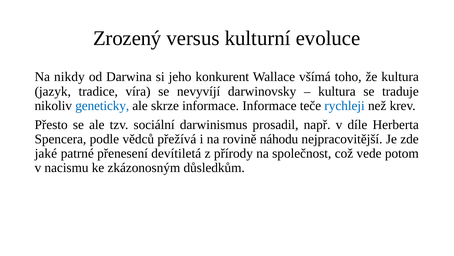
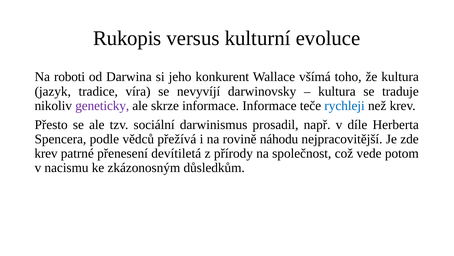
Zrozený: Zrozený -> Rukopis
nikdy: nikdy -> roboti
geneticky colour: blue -> purple
jaké at (46, 153): jaké -> krev
